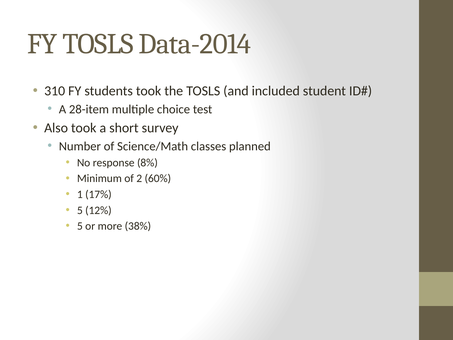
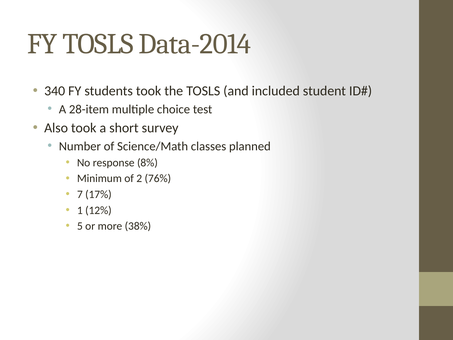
310: 310 -> 340
60%: 60% -> 76%
1: 1 -> 7
5 at (80, 210): 5 -> 1
